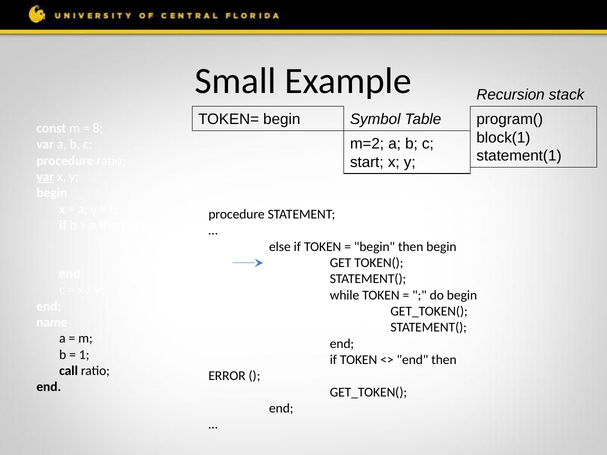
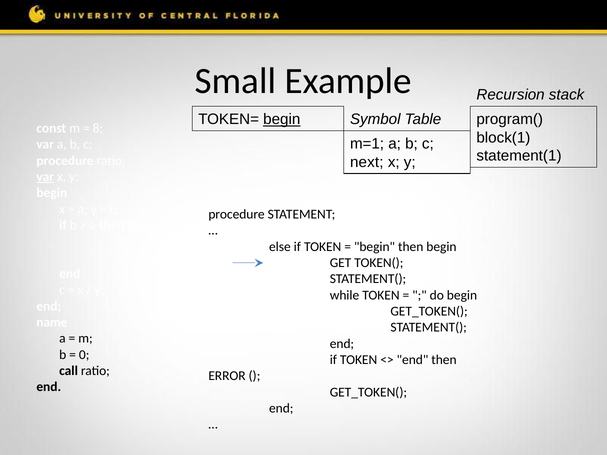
begin at (282, 119) underline: none -> present
m=2: m=2 -> m=1
start: start -> next
1: 1 -> 0
